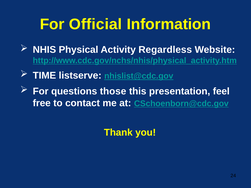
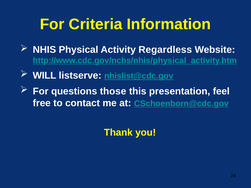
Official: Official -> Criteria
TIME: TIME -> WILL
